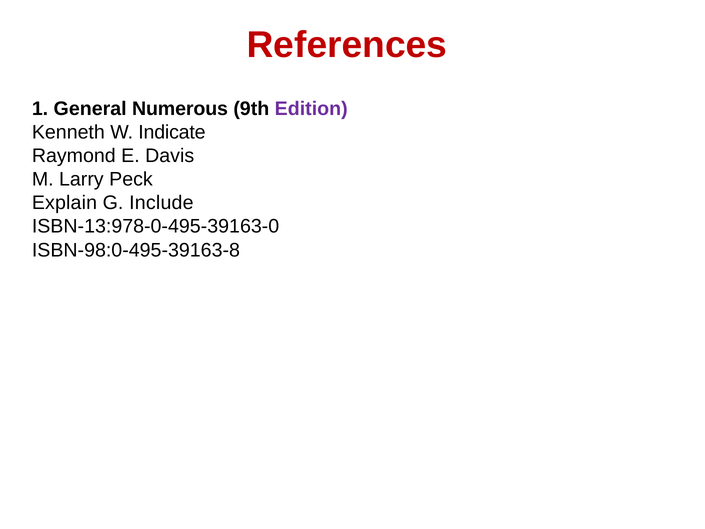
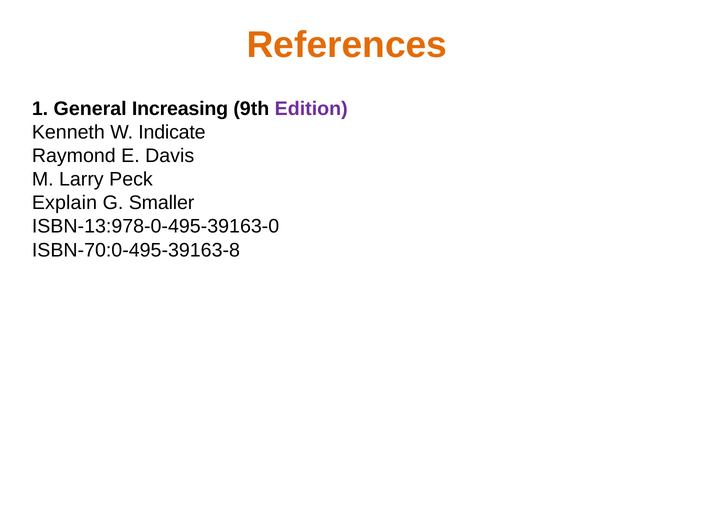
References colour: red -> orange
Numerous: Numerous -> Increasing
Include: Include -> Smaller
ISBN-98:0-495-39163-8: ISBN-98:0-495-39163-8 -> ISBN-70:0-495-39163-8
